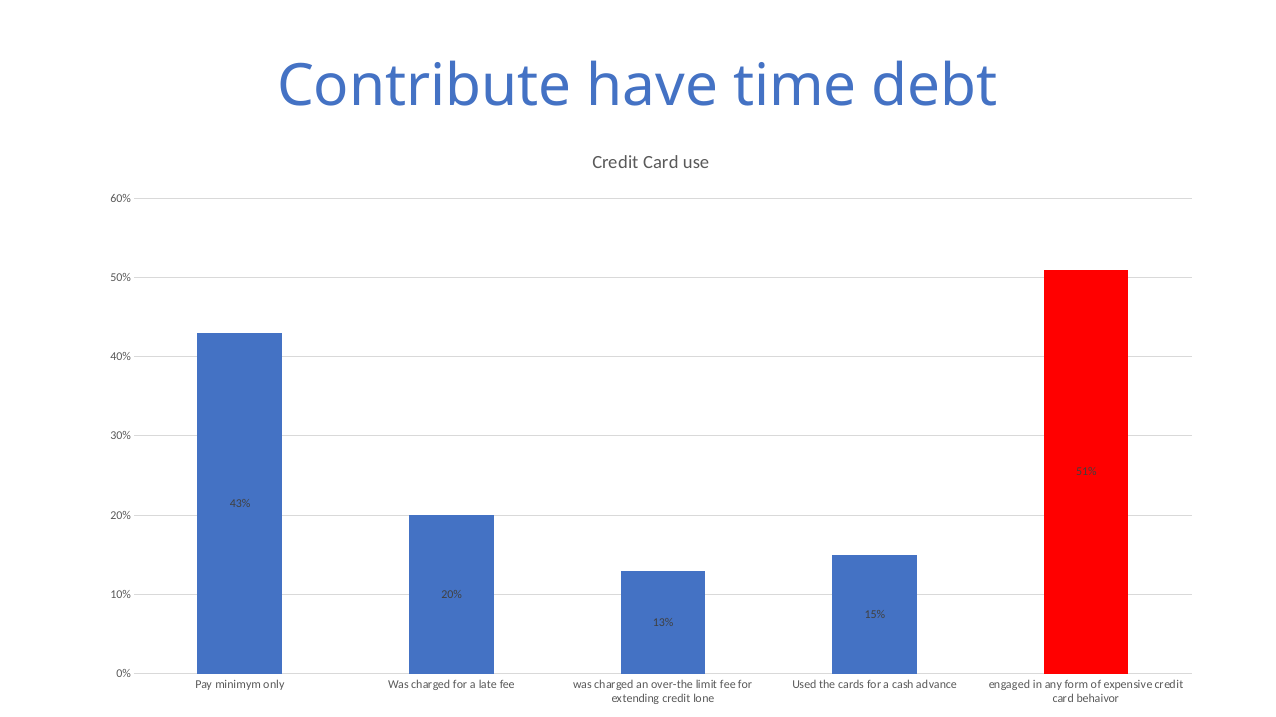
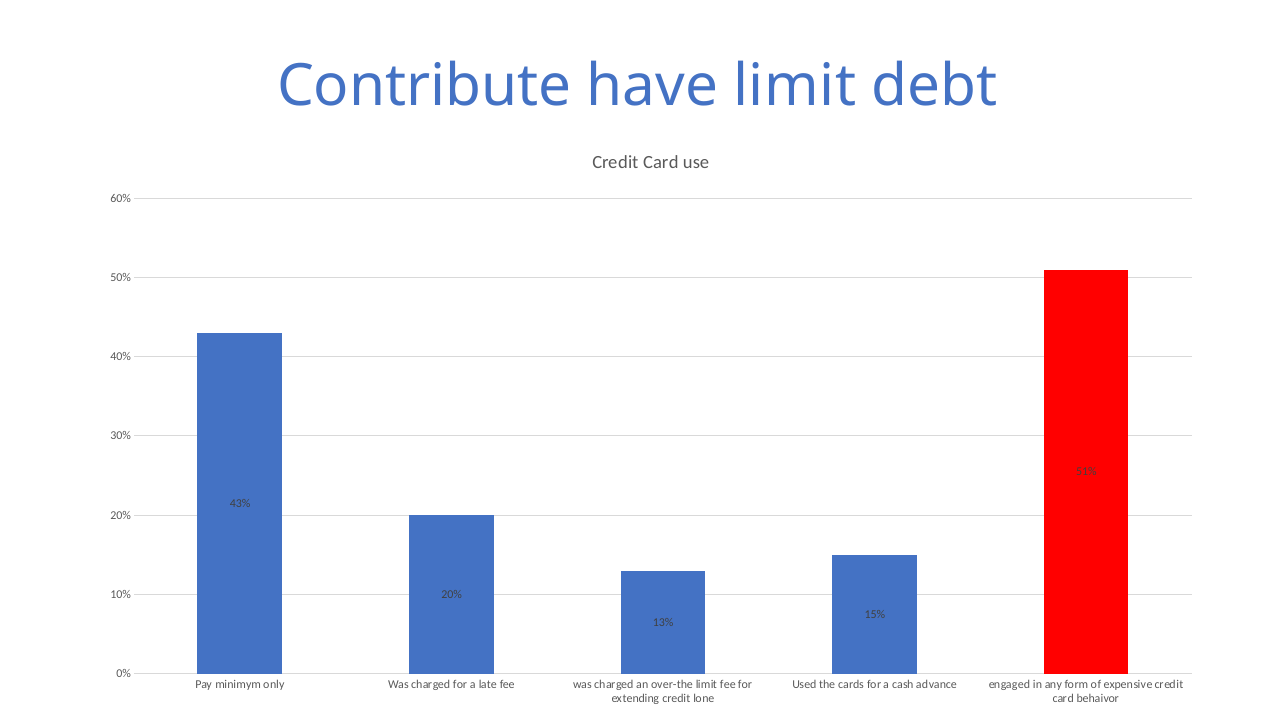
have time: time -> limit
